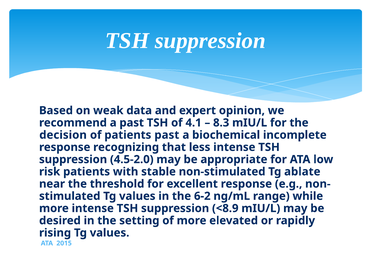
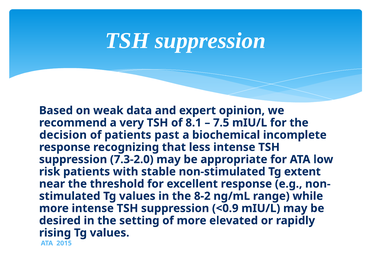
a past: past -> very
4.1: 4.1 -> 8.1
8.3: 8.3 -> 7.5
4.5-2.0: 4.5-2.0 -> 7.3-2.0
ablate: ablate -> extent
6-2: 6-2 -> 8-2
<8.9: <8.9 -> <0.9
